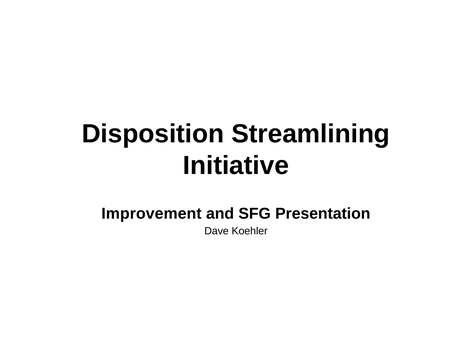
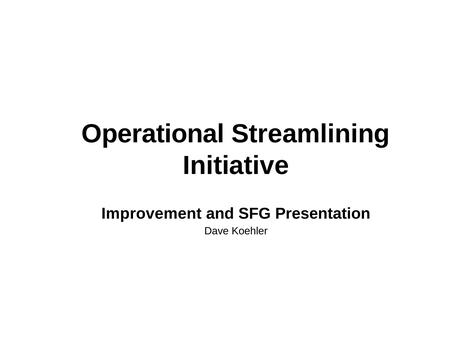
Disposition: Disposition -> Operational
